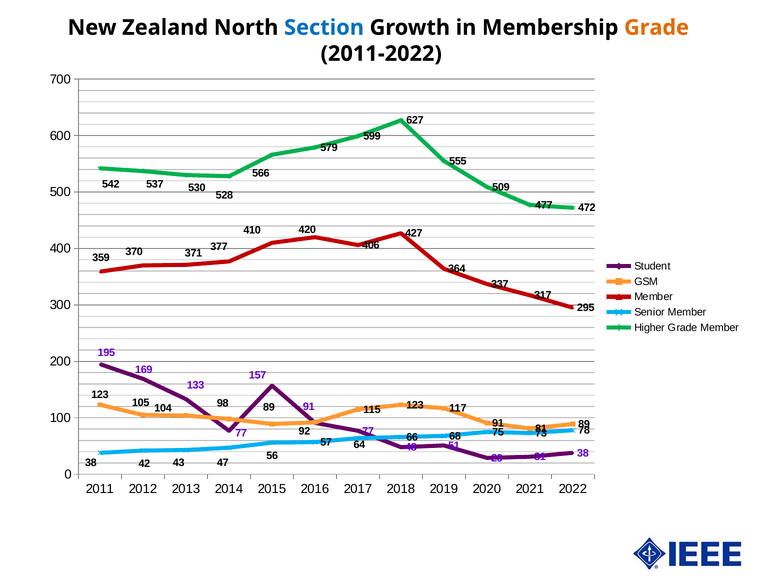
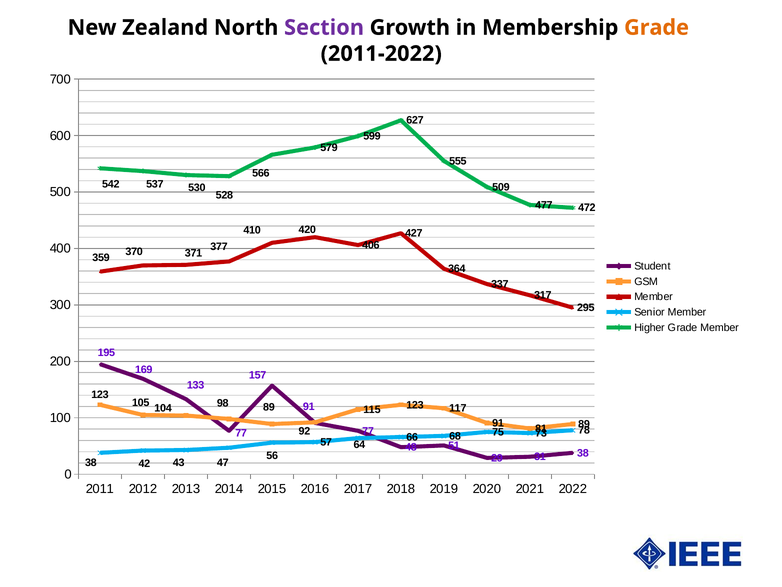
Section colour: blue -> purple
